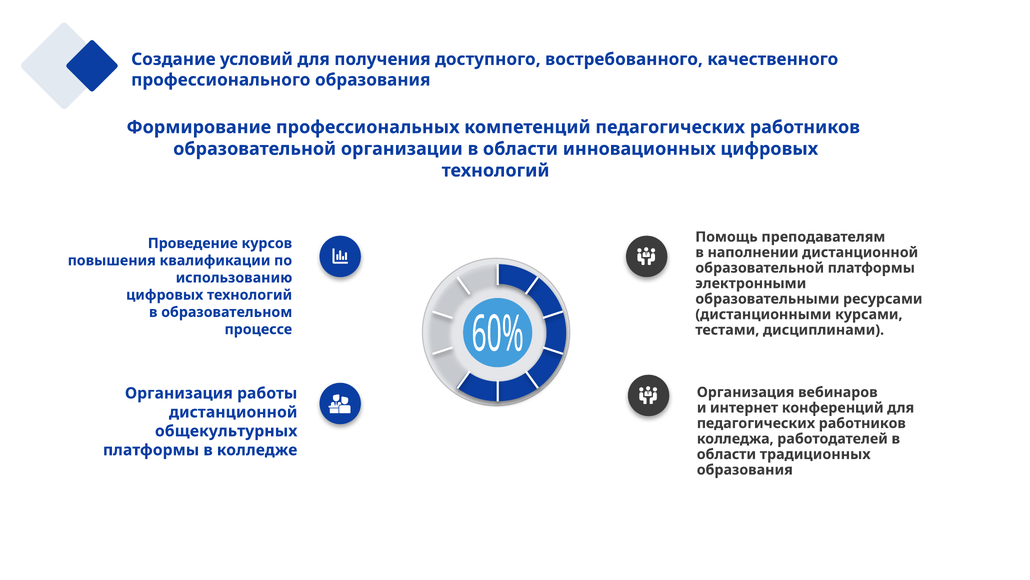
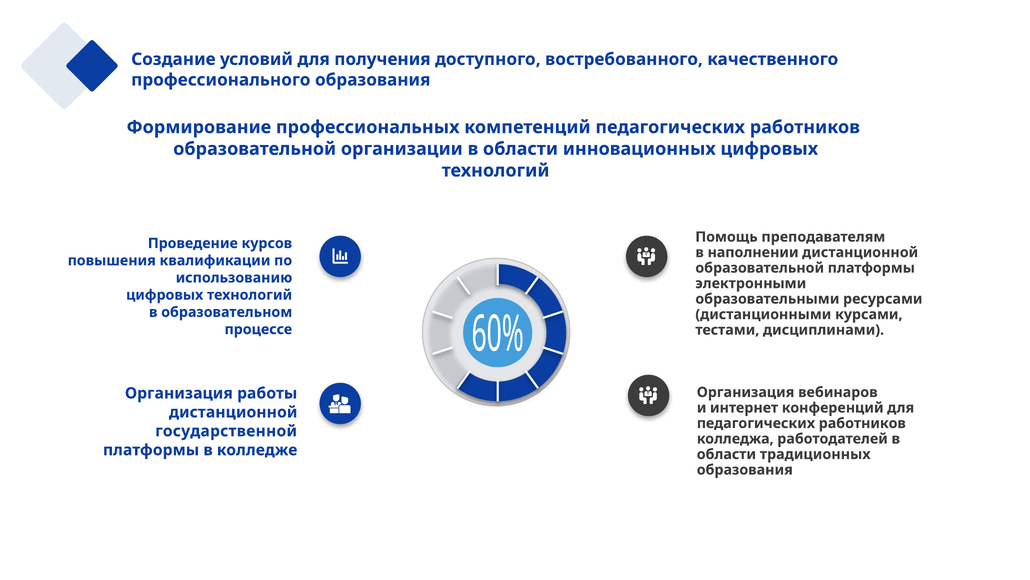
общекультурных: общекультурных -> государственной
